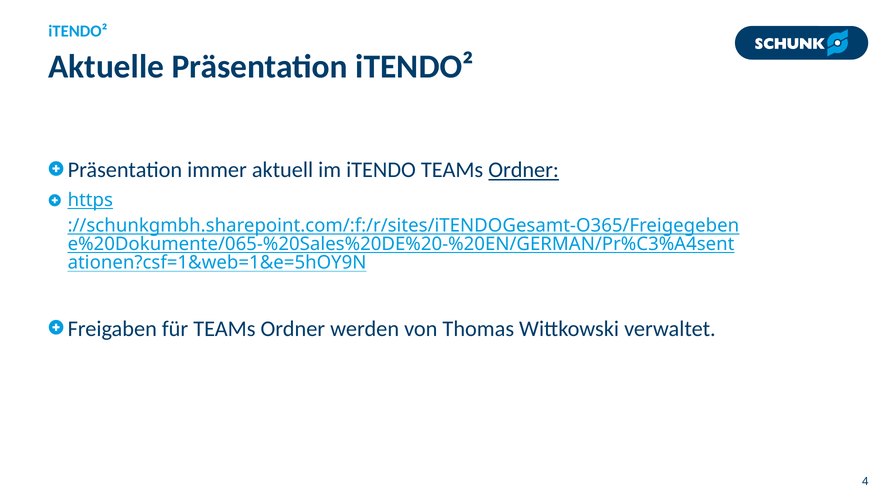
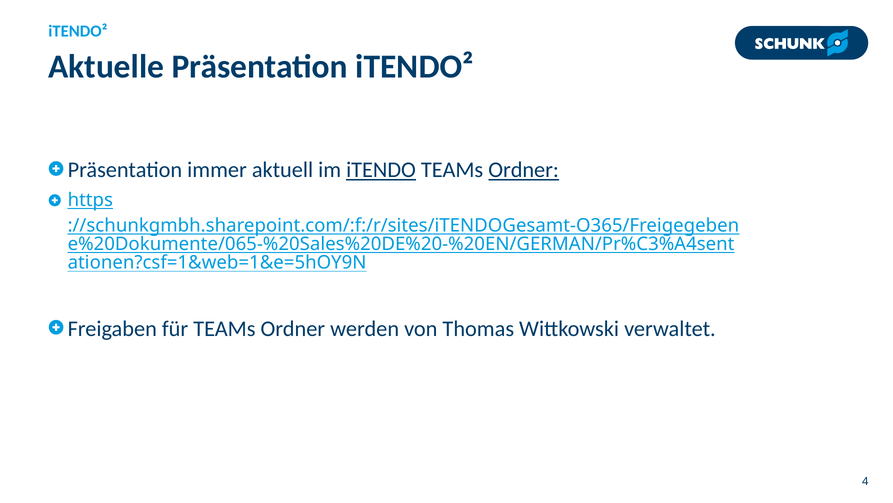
iTENDO underline: none -> present
